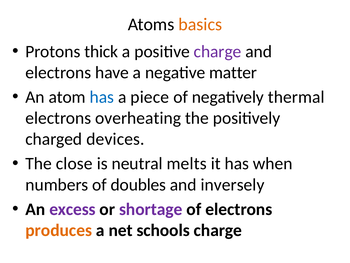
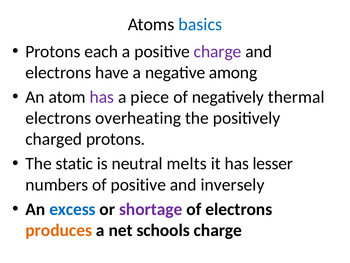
basics colour: orange -> blue
thick: thick -> each
matter: matter -> among
has at (102, 97) colour: blue -> purple
charged devices: devices -> protons
close: close -> static
when: when -> lesser
of doubles: doubles -> positive
excess colour: purple -> blue
